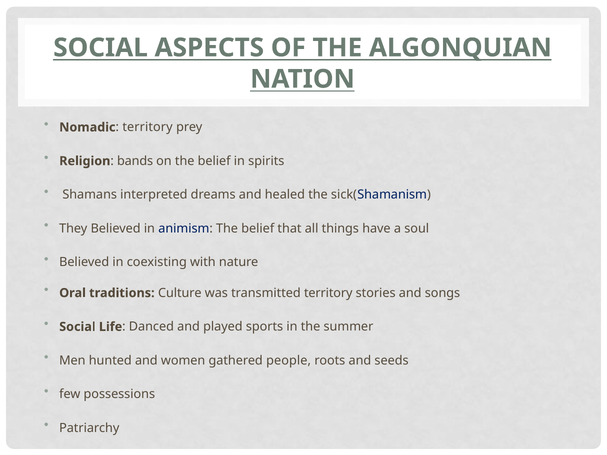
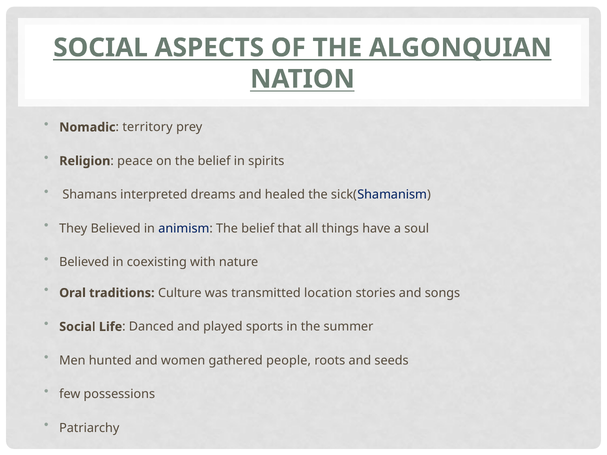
bands: bands -> peace
transmitted territory: territory -> location
